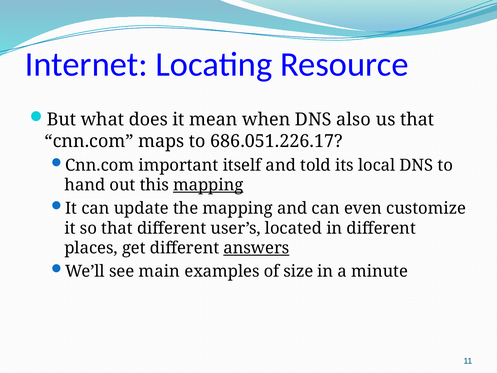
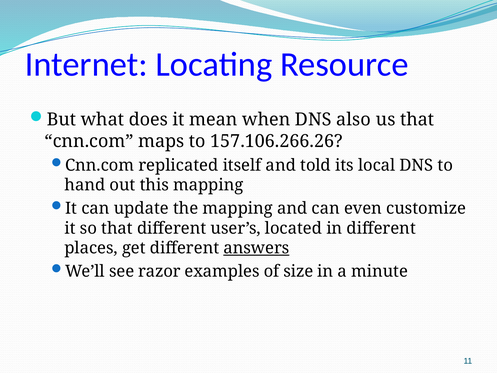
686.051.226.17: 686.051.226.17 -> 157.106.266.26
important: important -> replicated
mapping at (208, 185) underline: present -> none
main: main -> razor
